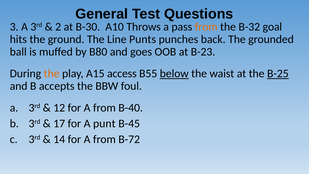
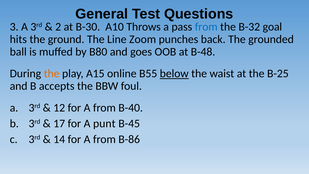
from at (206, 27) colour: orange -> blue
Punts: Punts -> Zoom
B-23: B-23 -> B-48
access: access -> online
B-25 underline: present -> none
B-72: B-72 -> B-86
